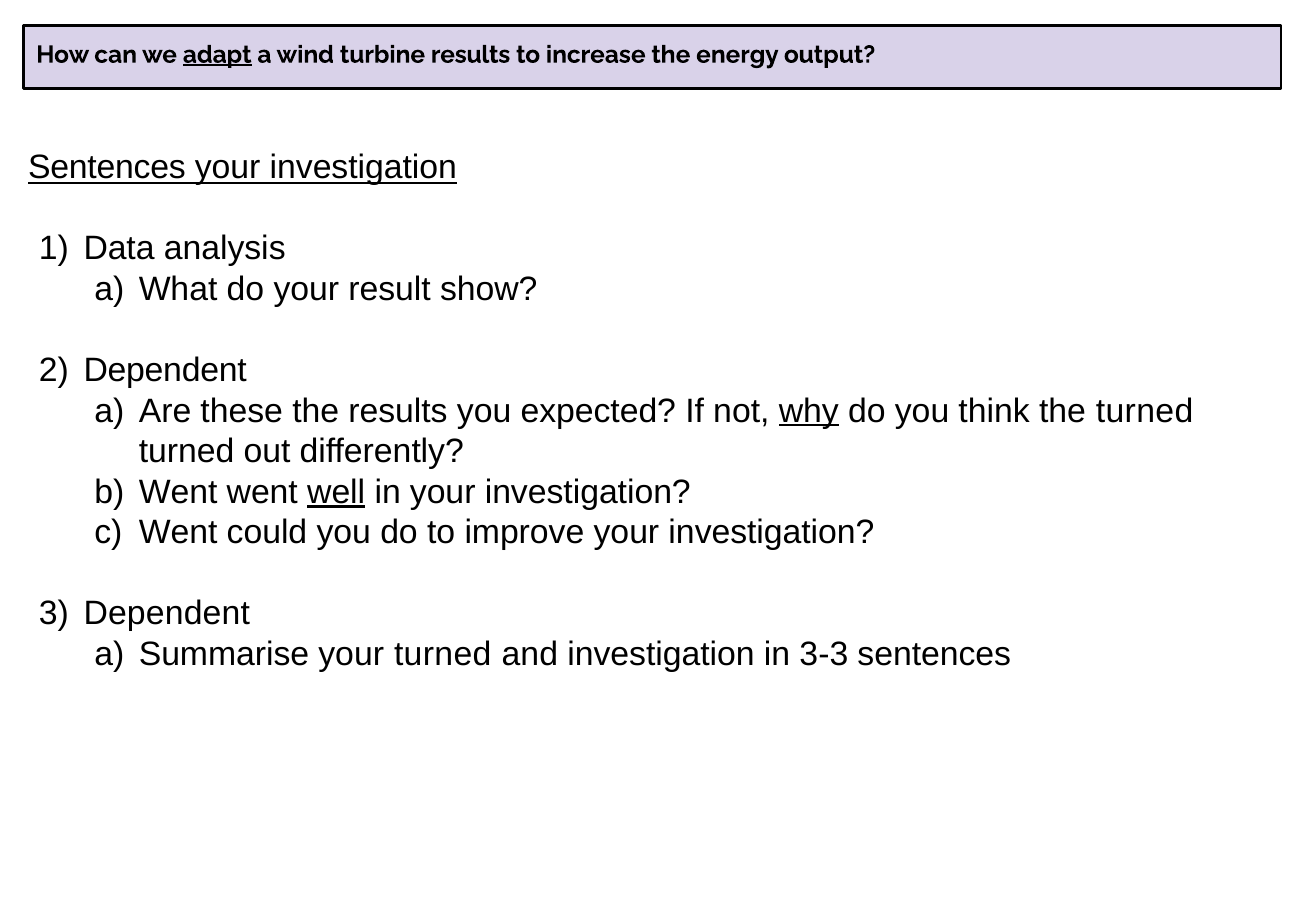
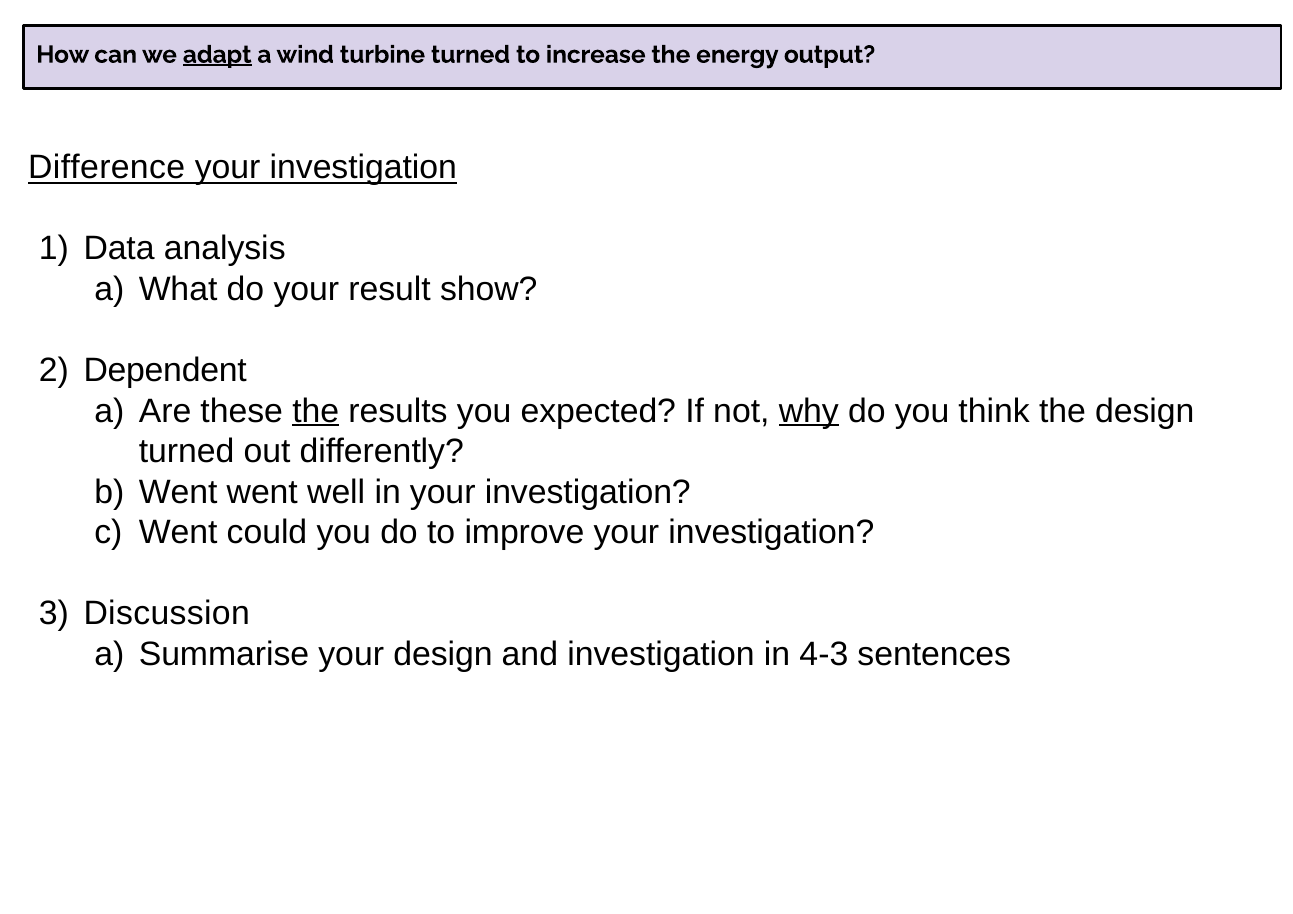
turbine results: results -> turned
Sentences at (107, 168): Sentences -> Difference
the at (316, 411) underline: none -> present
the turned: turned -> design
well underline: present -> none
Dependent at (167, 614): Dependent -> Discussion
your turned: turned -> design
3-3: 3-3 -> 4-3
